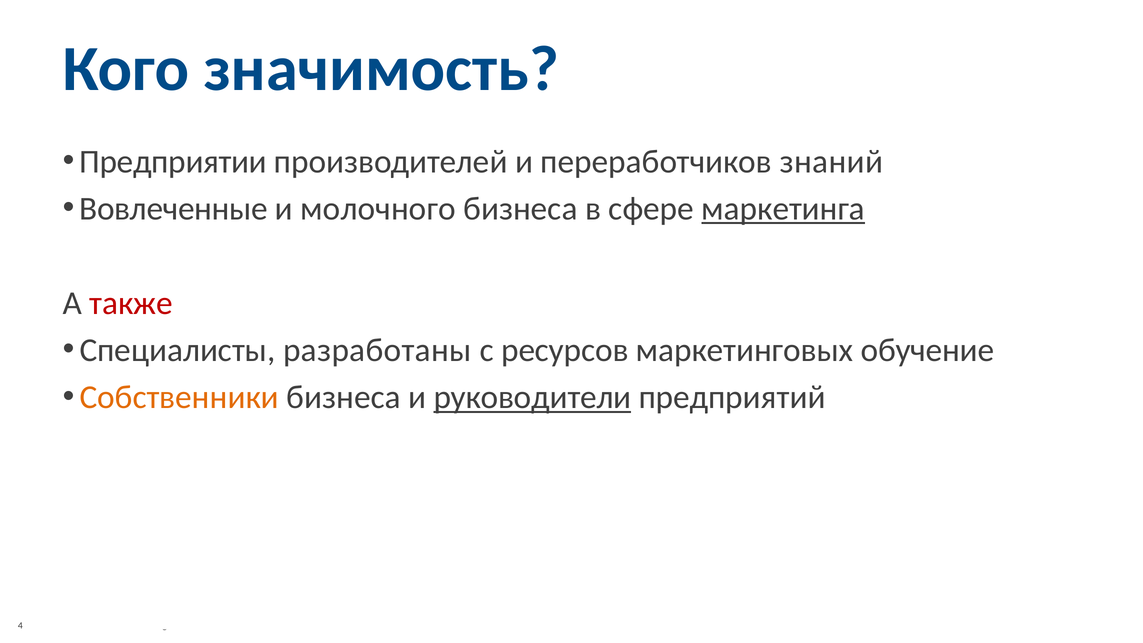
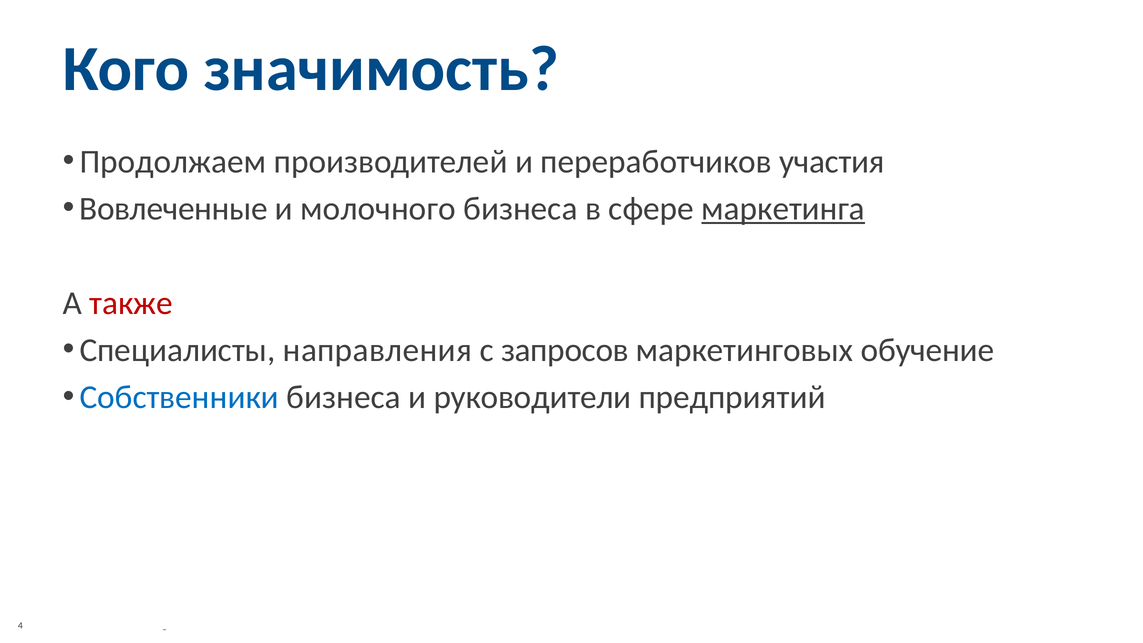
Предприятии: Предприятии -> Продолжаем
знаний: знаний -> участия
разработаны: разработаны -> направления
ресурсов: ресурсов -> запросов
Собственники colour: orange -> blue
руководители underline: present -> none
